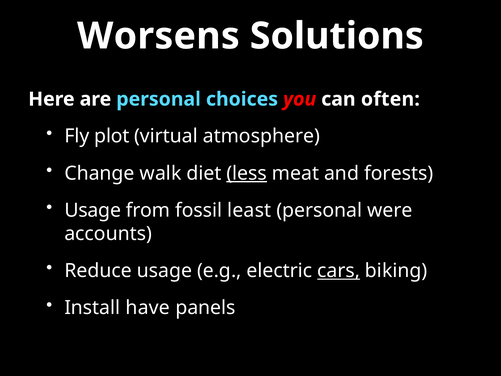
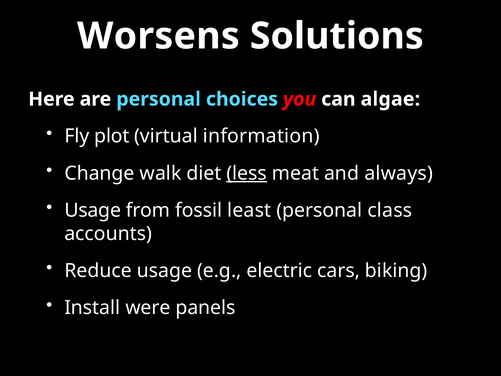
often: often -> algae
atmosphere: atmosphere -> information
forests: forests -> always
were: were -> class
cars underline: present -> none
have: have -> were
